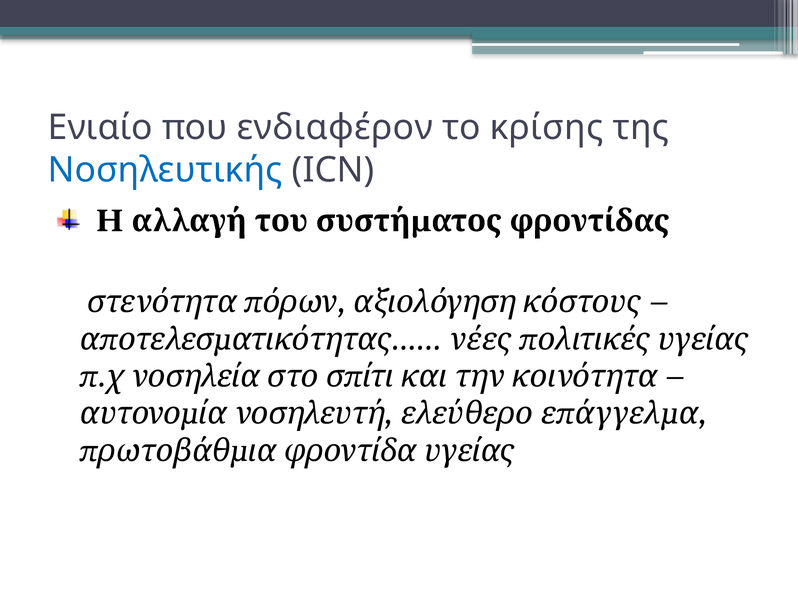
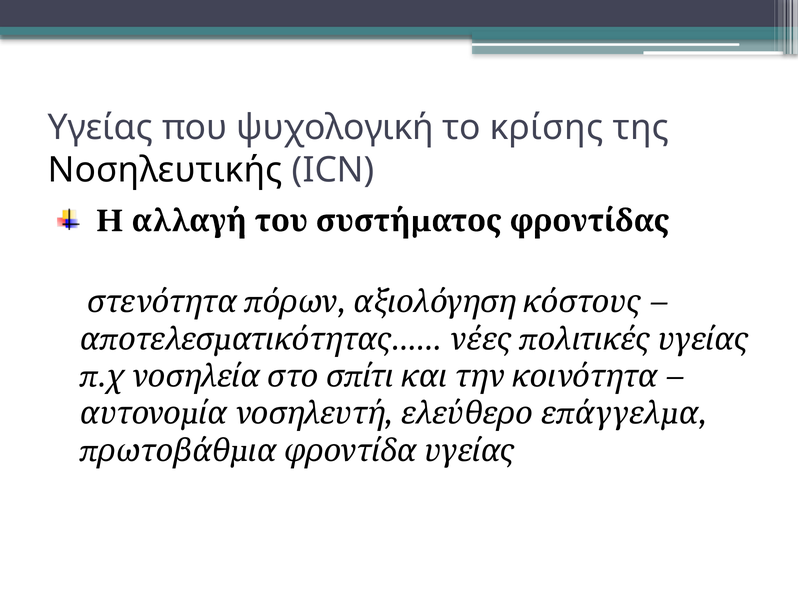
Ενιαίο: Ενιαίο -> Υγείας
ενδιαφέρον: ενδιαφέρον -> ψυχολογική
Νοσηλευτικής colour: blue -> black
